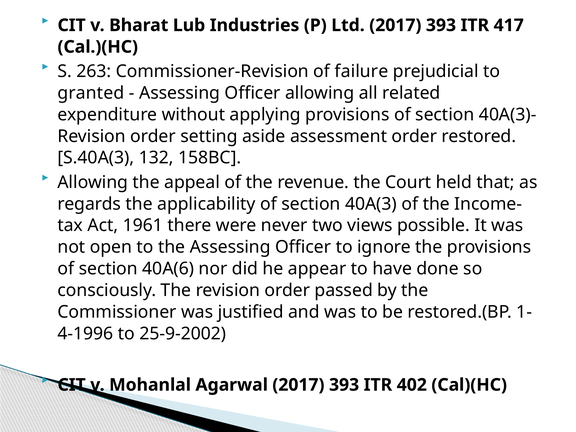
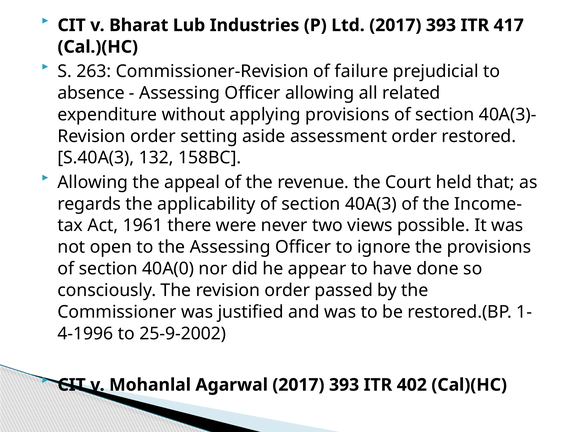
granted: granted -> absence
40A(6: 40A(6 -> 40A(0
